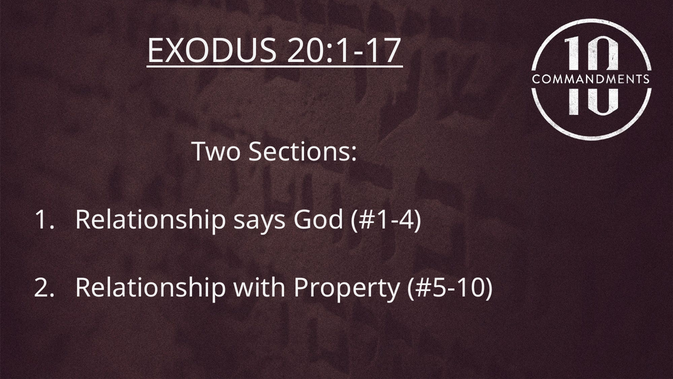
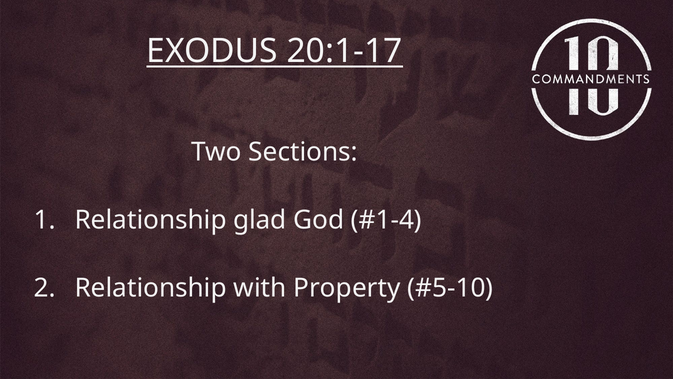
says: says -> glad
